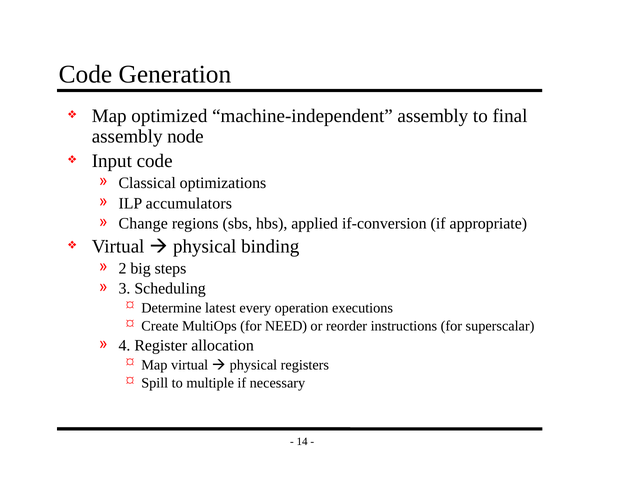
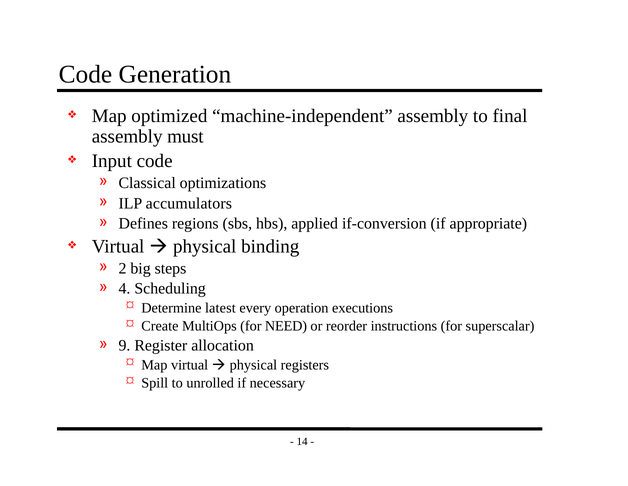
node: node -> must
Change: Change -> Defines
3: 3 -> 4
4: 4 -> 9
multiple: multiple -> unrolled
